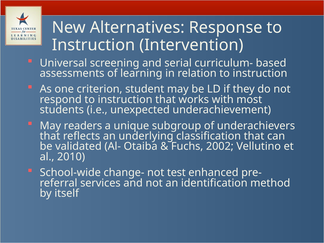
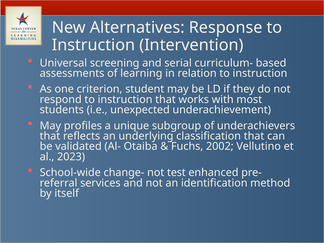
readers: readers -> profiles
2010: 2010 -> 2023
